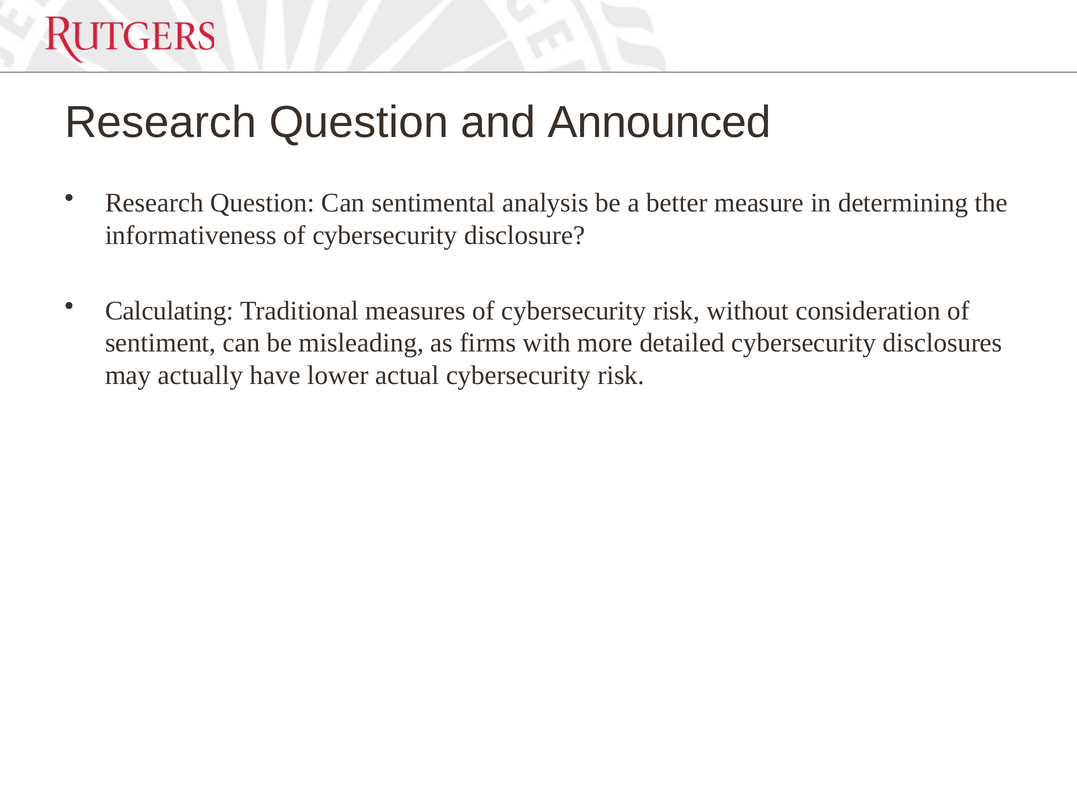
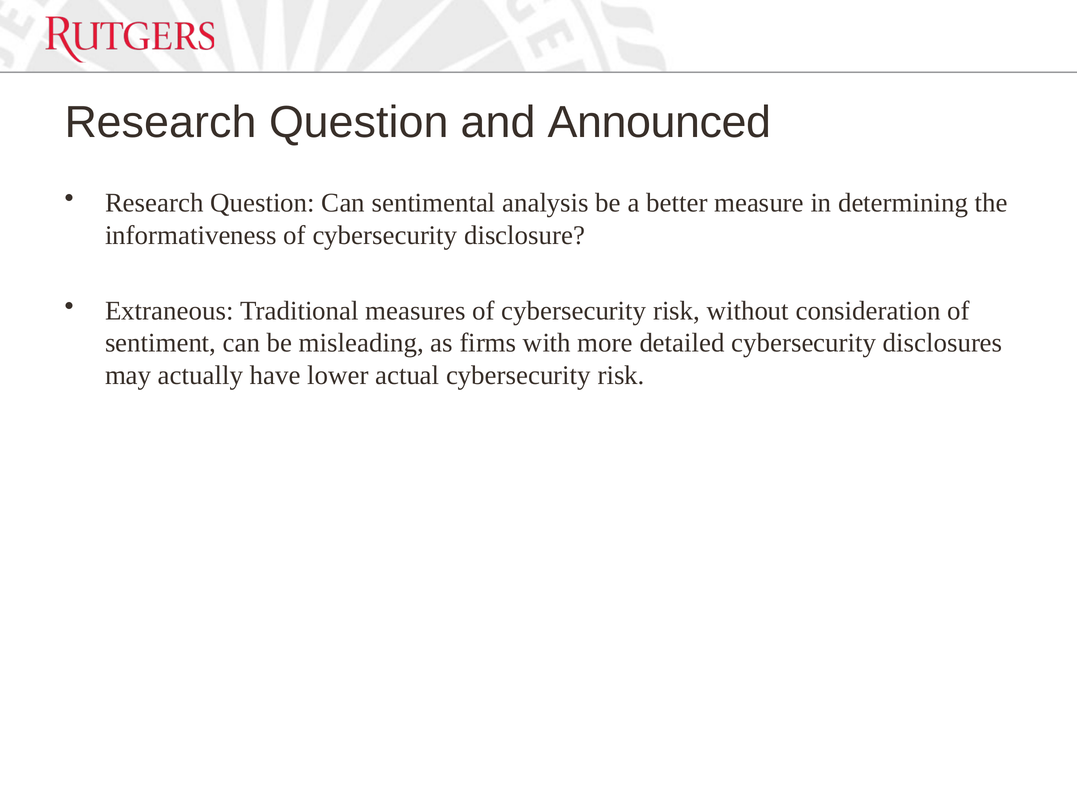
Calculating: Calculating -> Extraneous
